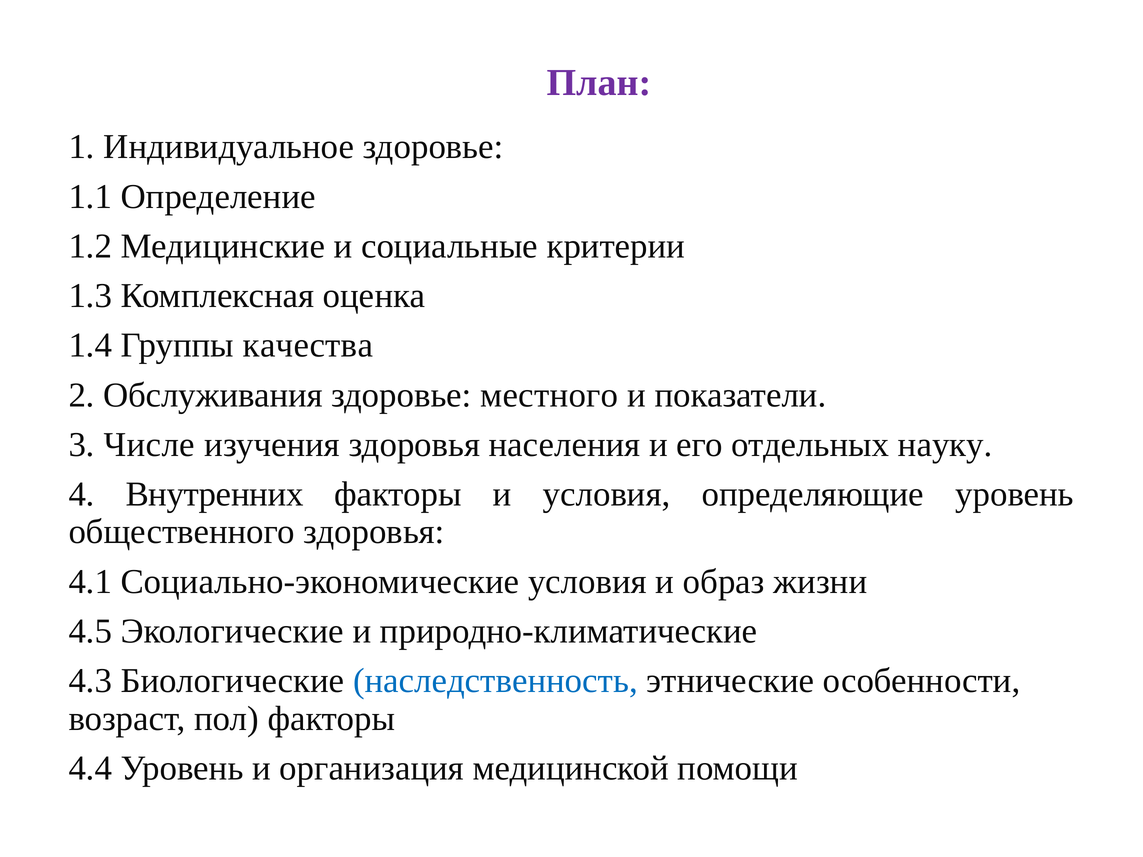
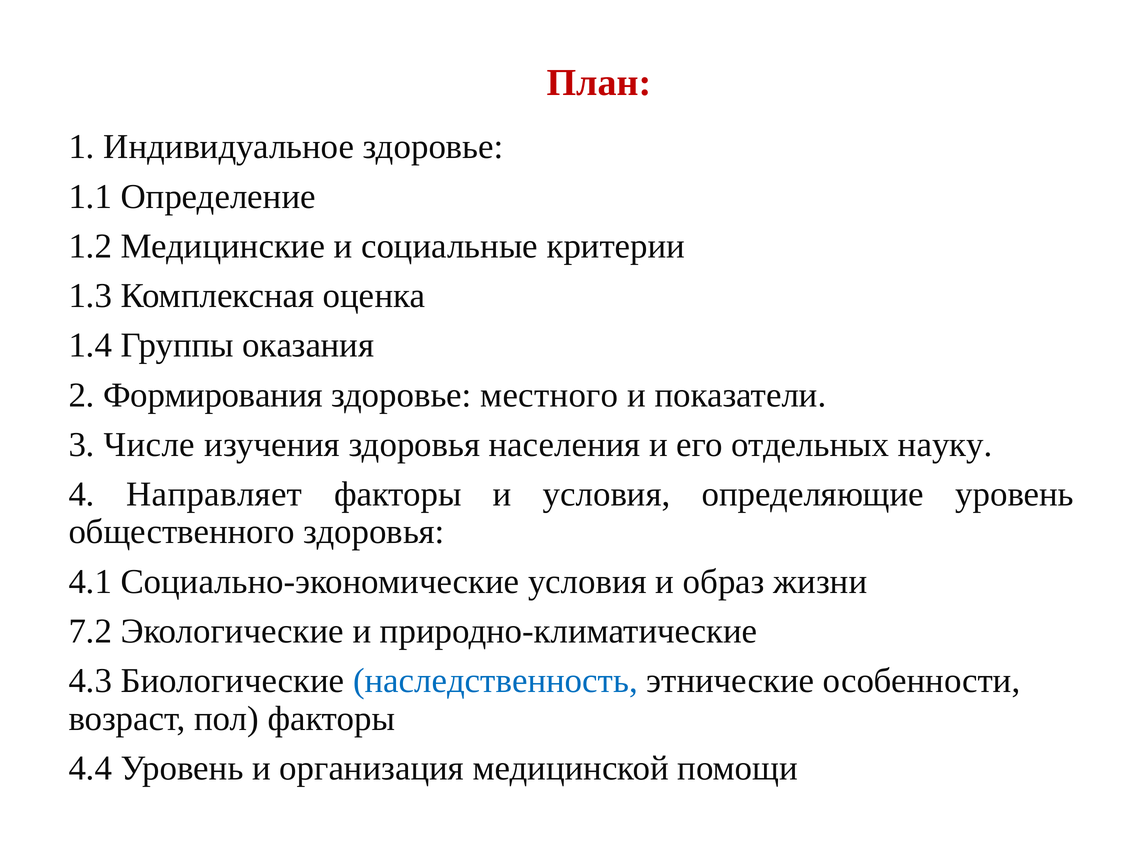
План colour: purple -> red
качества: качества -> оказания
Обслуживания: Обслуживания -> Формирования
Внутренних: Внутренних -> Направляет
4.5: 4.5 -> 7.2
